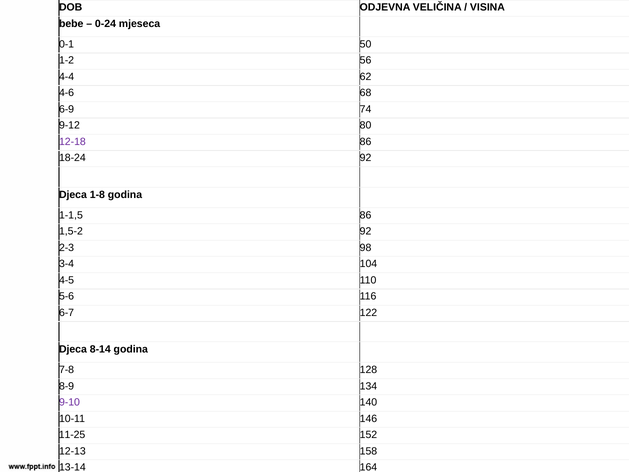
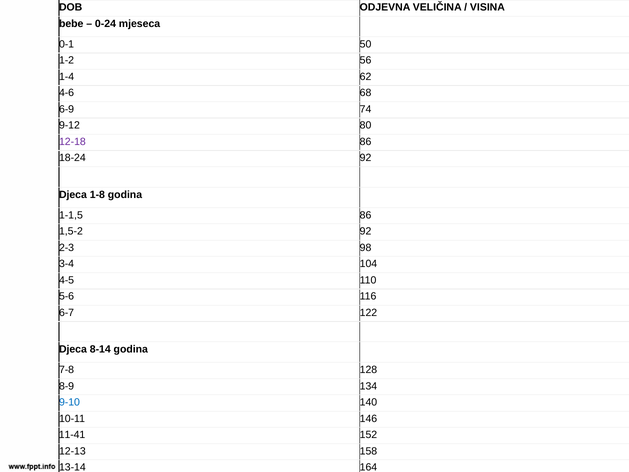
4-4: 4-4 -> 1-4
9-10 colour: purple -> blue
11-25: 11-25 -> 11-41
